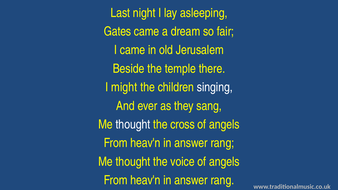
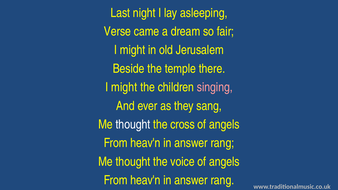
Gates: Gates -> Verse
came at (133, 50): came -> might
singing colour: white -> pink
